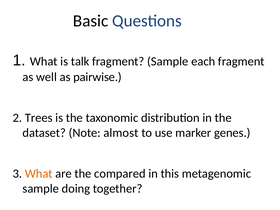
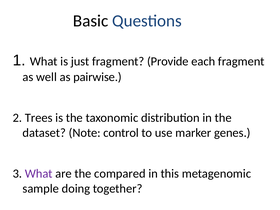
talk: talk -> just
fragment Sample: Sample -> Provide
almost: almost -> control
What at (39, 174) colour: orange -> purple
